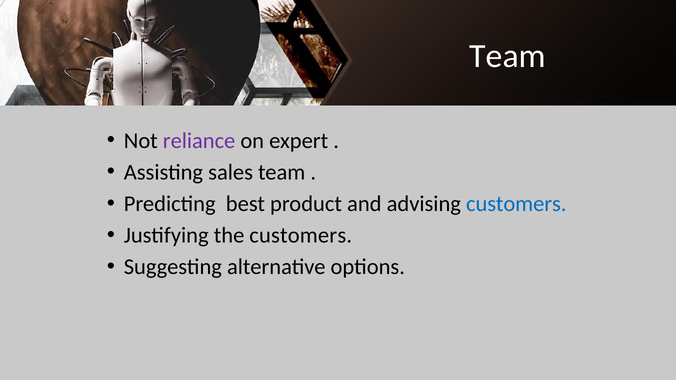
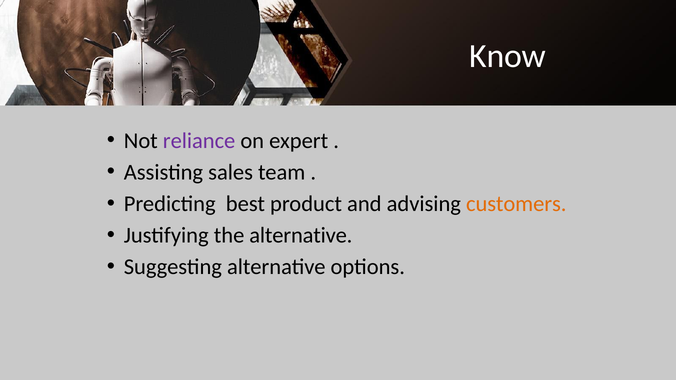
Team at (508, 56): Team -> Know
customers at (516, 204) colour: blue -> orange
the customers: customers -> alternative
